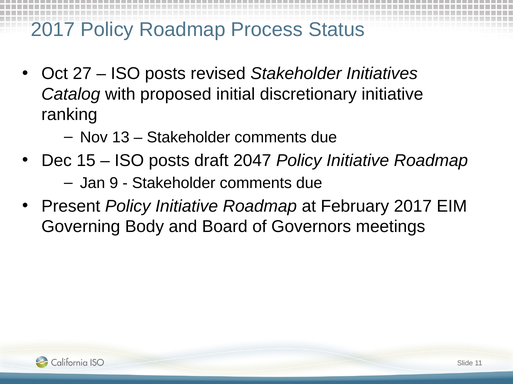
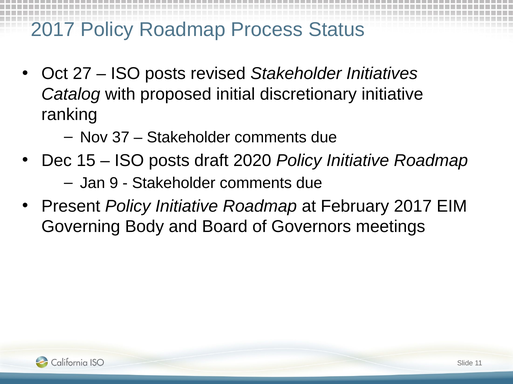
13: 13 -> 37
2047: 2047 -> 2020
